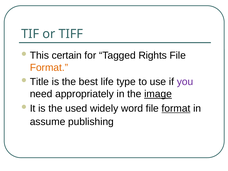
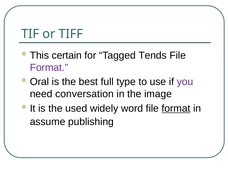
Rights: Rights -> Tends
Format at (49, 68) colour: orange -> purple
Title: Title -> Oral
life: life -> full
appropriately: appropriately -> conversation
image underline: present -> none
